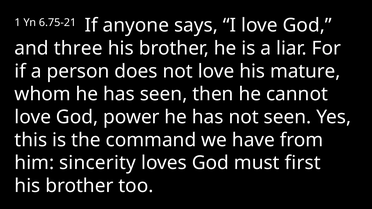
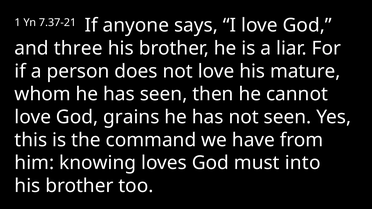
6.75-21: 6.75-21 -> 7.37-21
power: power -> grains
sincerity: sincerity -> knowing
first: first -> into
